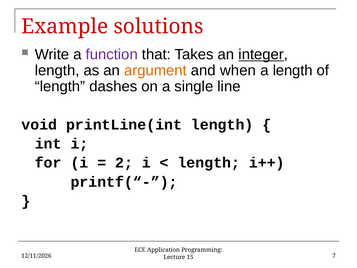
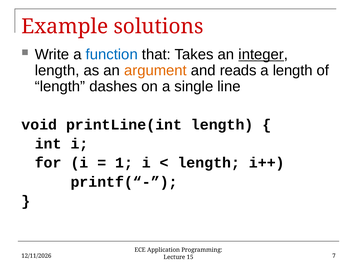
function colour: purple -> blue
when: when -> reads
2: 2 -> 1
